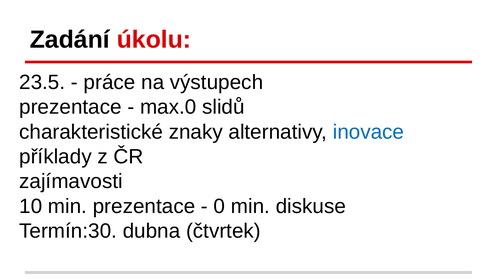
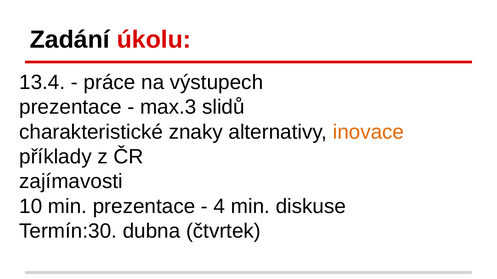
23.5: 23.5 -> 13.4
max.0: max.0 -> max.3
inovace colour: blue -> orange
0: 0 -> 4
